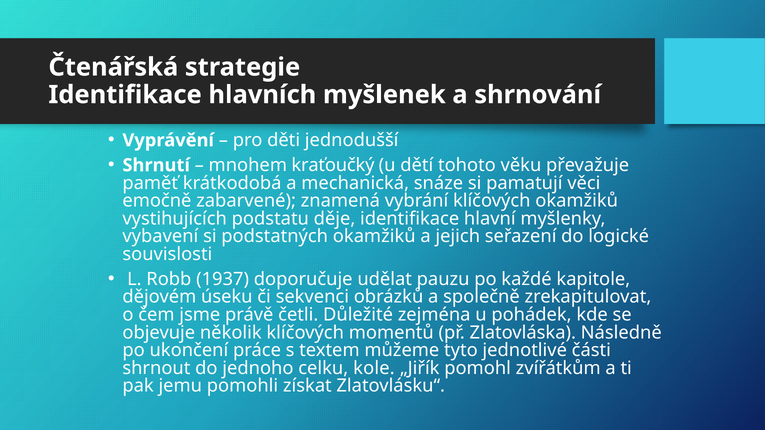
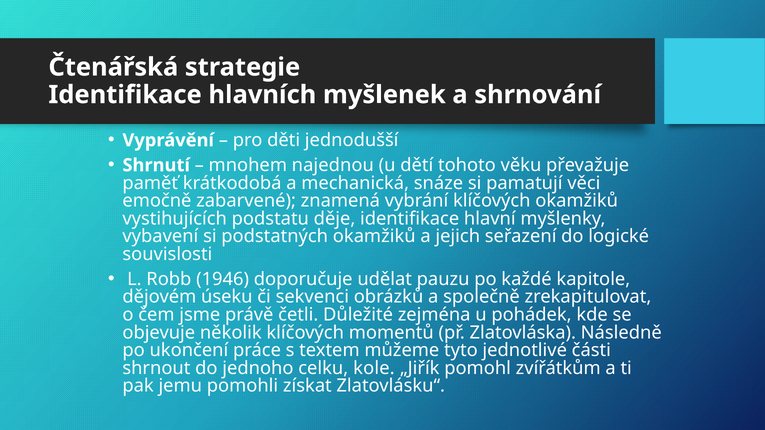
kraťoučký: kraťoučký -> najednou
1937: 1937 -> 1946
